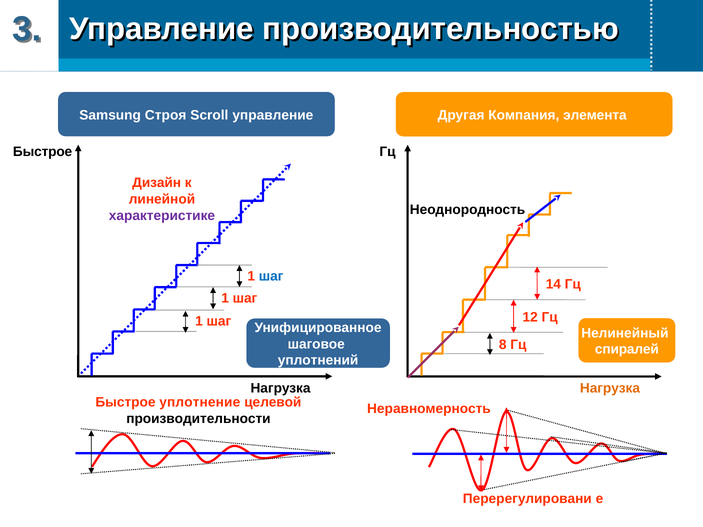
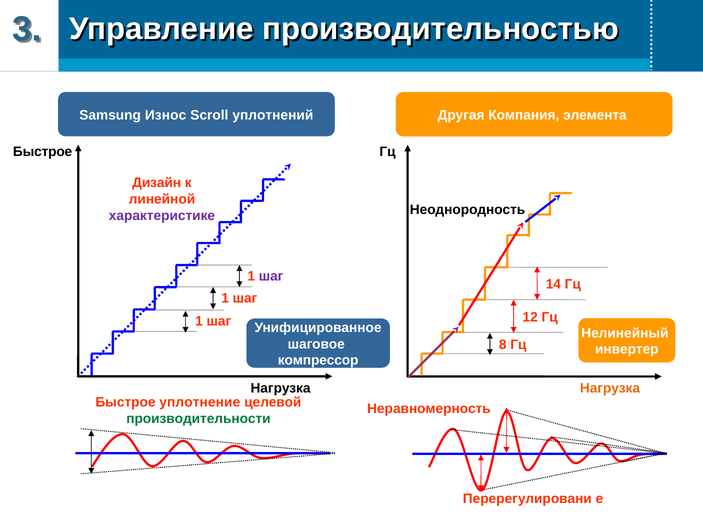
Строя: Строя -> Износ
Scroll управление: управление -> уплотнений
шаг at (271, 276) colour: blue -> purple
спиралей: спиралей -> инвертер
уплотнений: уплотнений -> компрессор
производительности colour: black -> green
